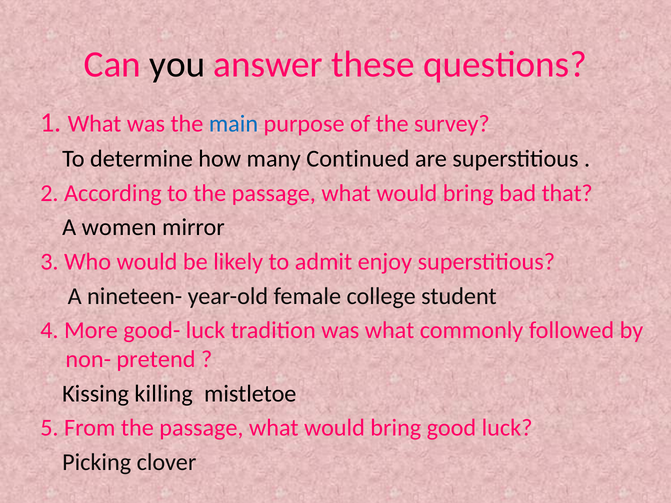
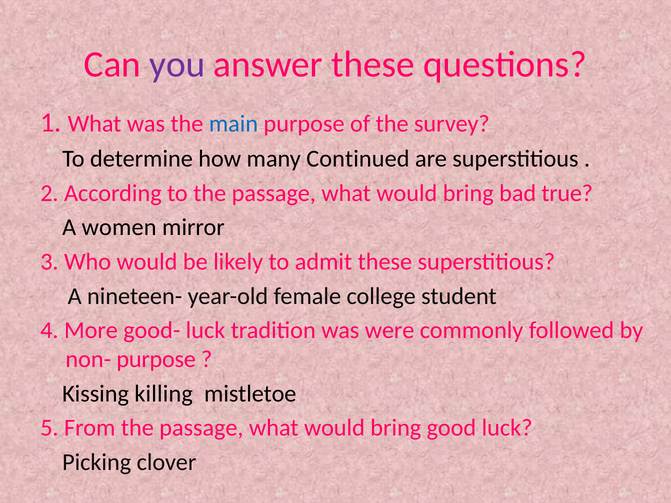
you colour: black -> purple
that: that -> true
admit enjoy: enjoy -> these
was what: what -> were
non- pretend: pretend -> purpose
